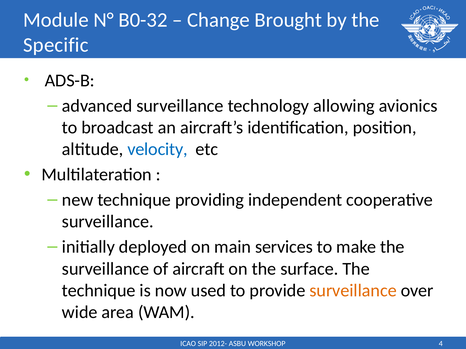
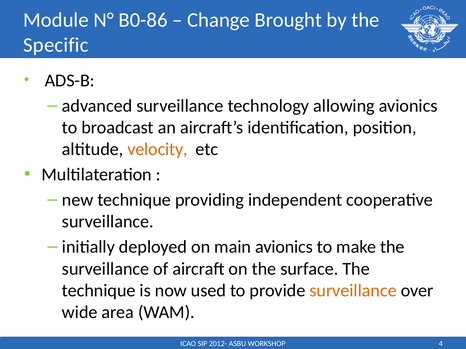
B0-32: B0-32 -> B0-86
velocity colour: blue -> orange
main services: services -> avionics
